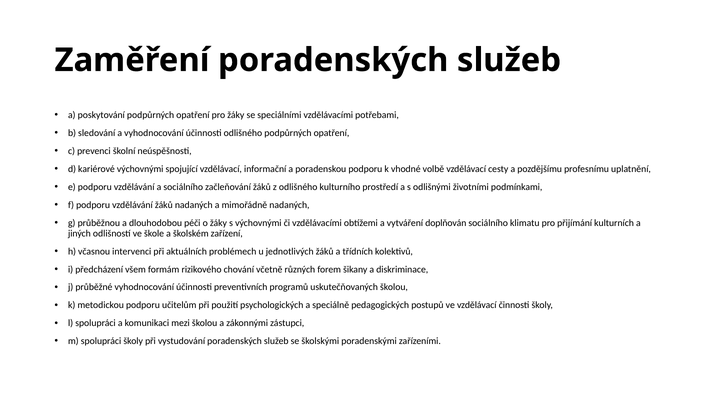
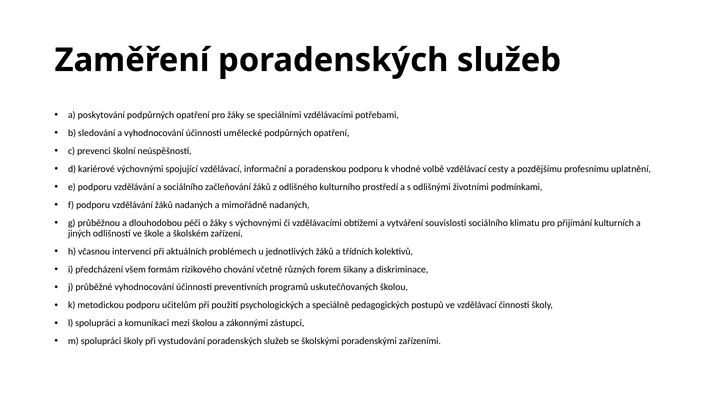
účinnosti odlišného: odlišného -> umělecké
doplňován: doplňován -> souvislosti
